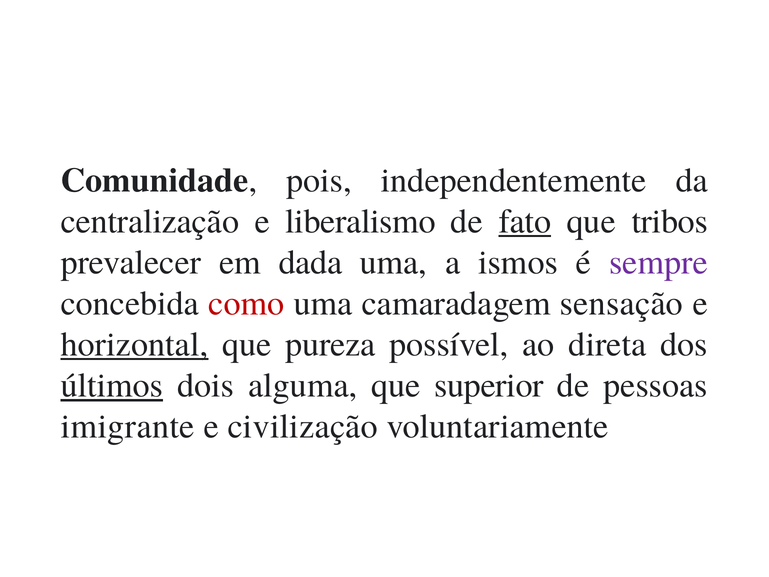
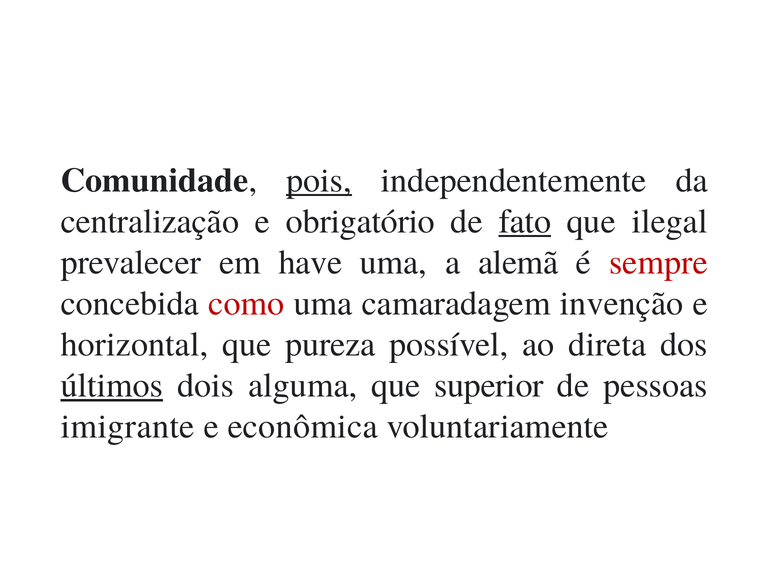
pois underline: none -> present
liberalismo: liberalismo -> obrigatório
tribos: tribos -> ilegal
dada: dada -> have
ismos: ismos -> alemã
sempre colour: purple -> red
sensação: sensação -> invenção
horizontal underline: present -> none
civilização: civilização -> econômica
